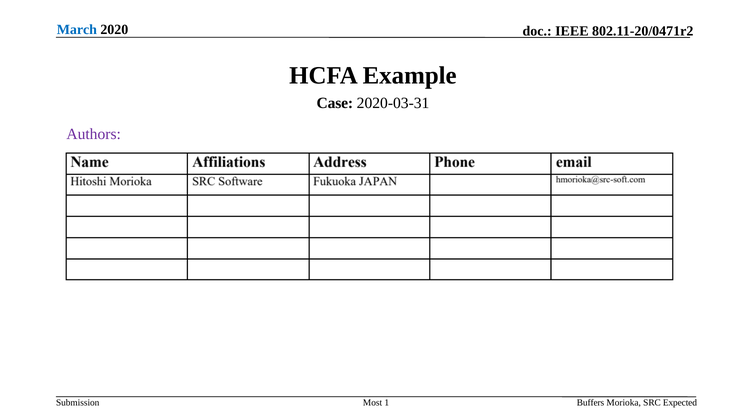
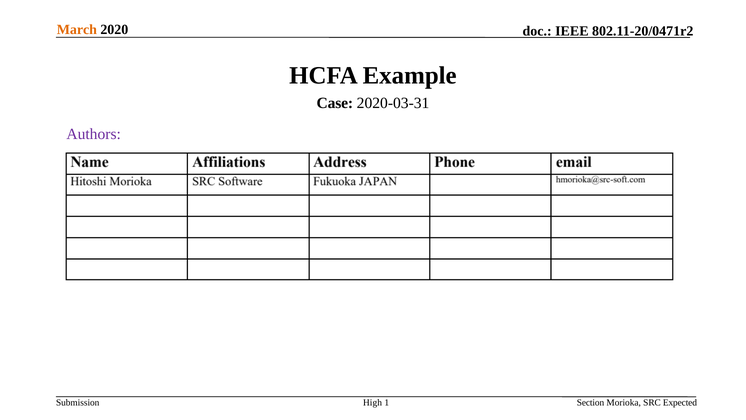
March colour: blue -> orange
Most: Most -> High
Buffers: Buffers -> Section
